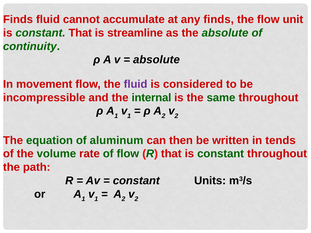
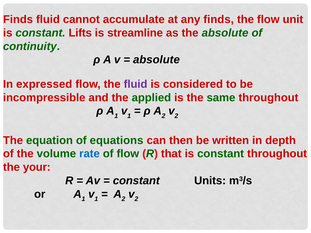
constant That: That -> Lifts
movement: movement -> expressed
internal: internal -> applied
aluminum: aluminum -> equations
tends: tends -> depth
rate colour: red -> blue
path: path -> your
